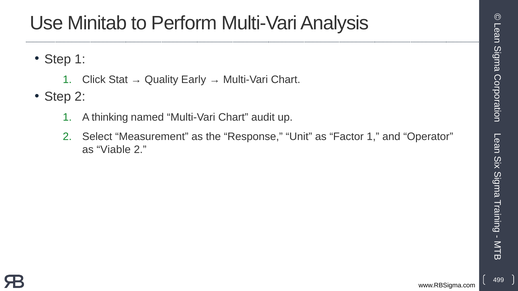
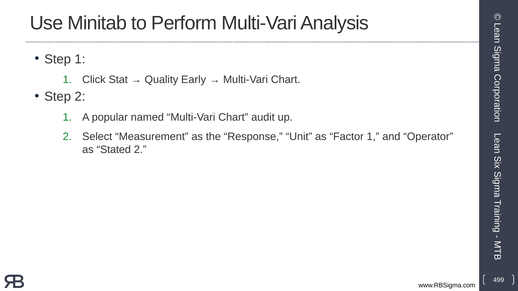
thinking: thinking -> popular
Viable: Viable -> Stated
